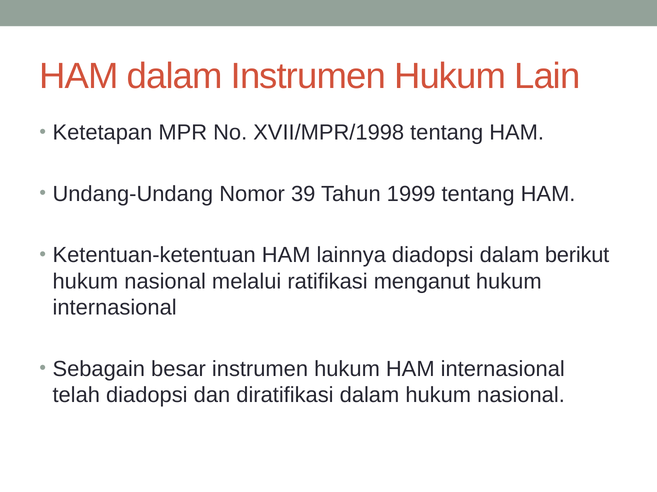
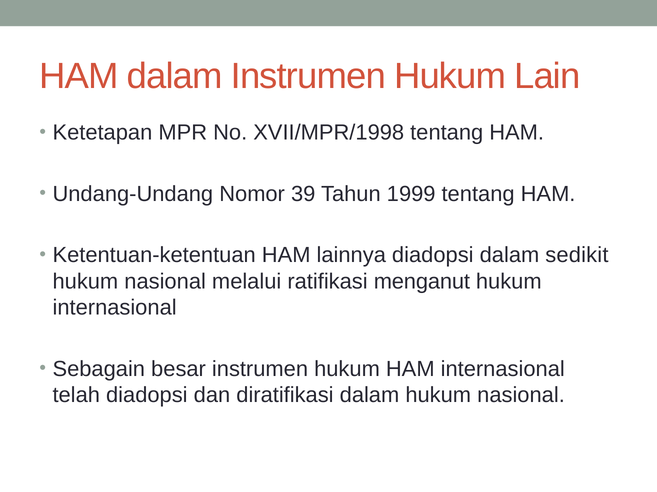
berikut: berikut -> sedikit
